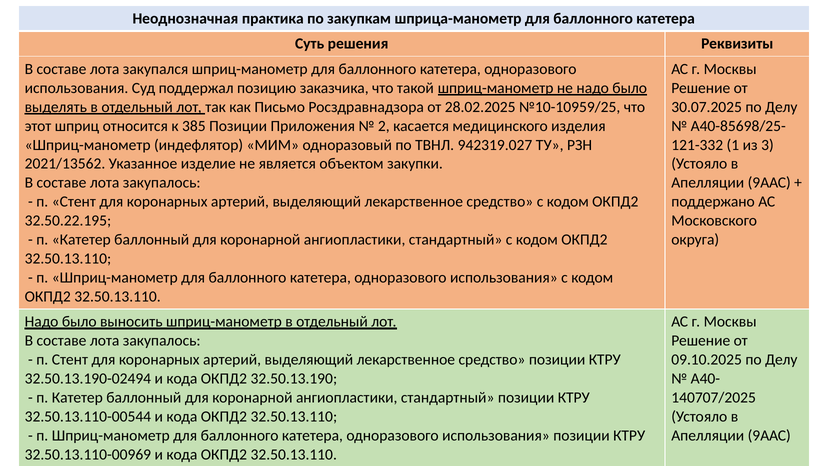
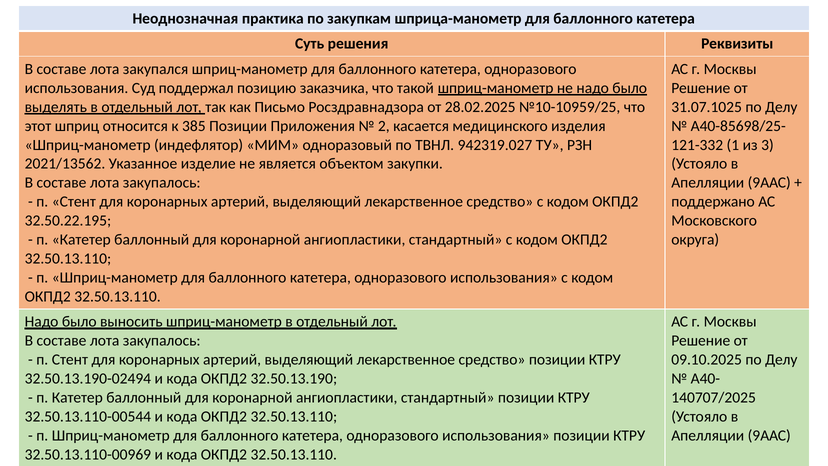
30.07.2025: 30.07.2025 -> 31.07.1025
